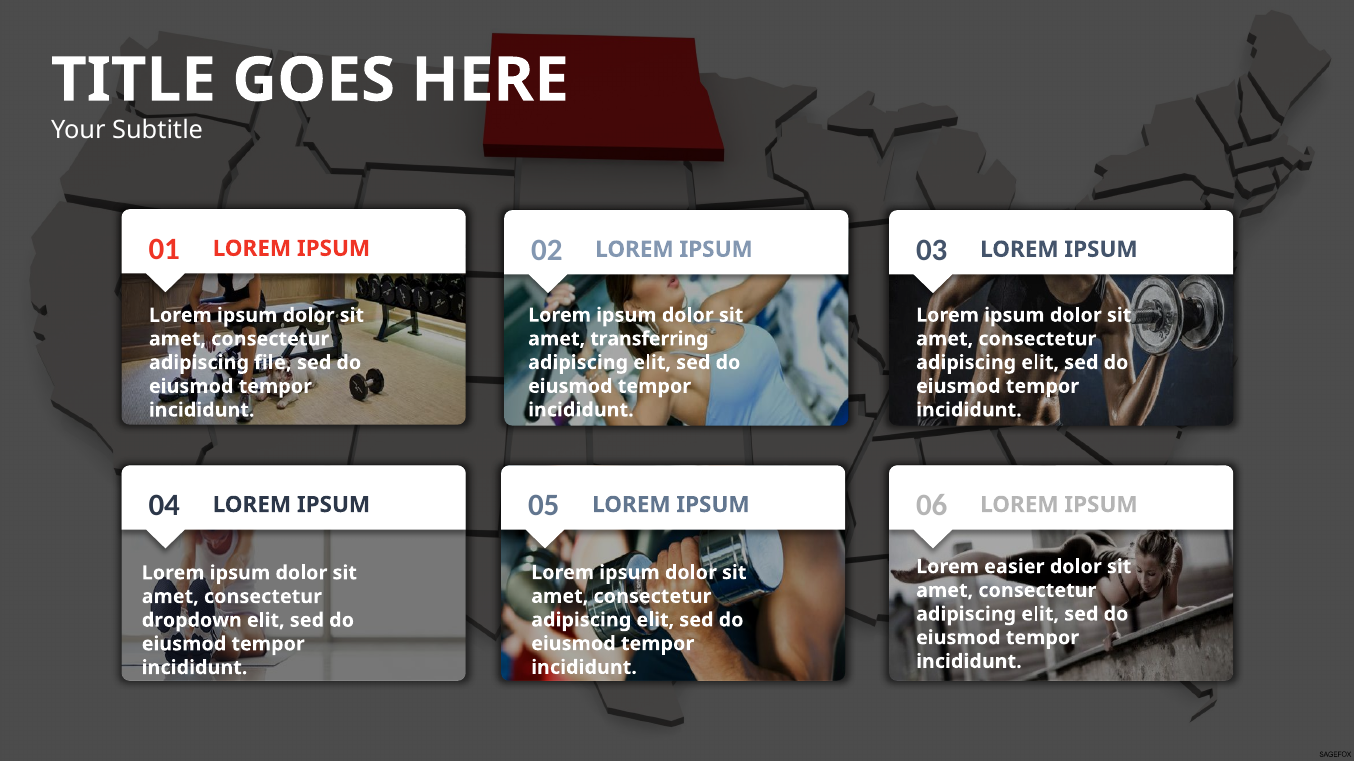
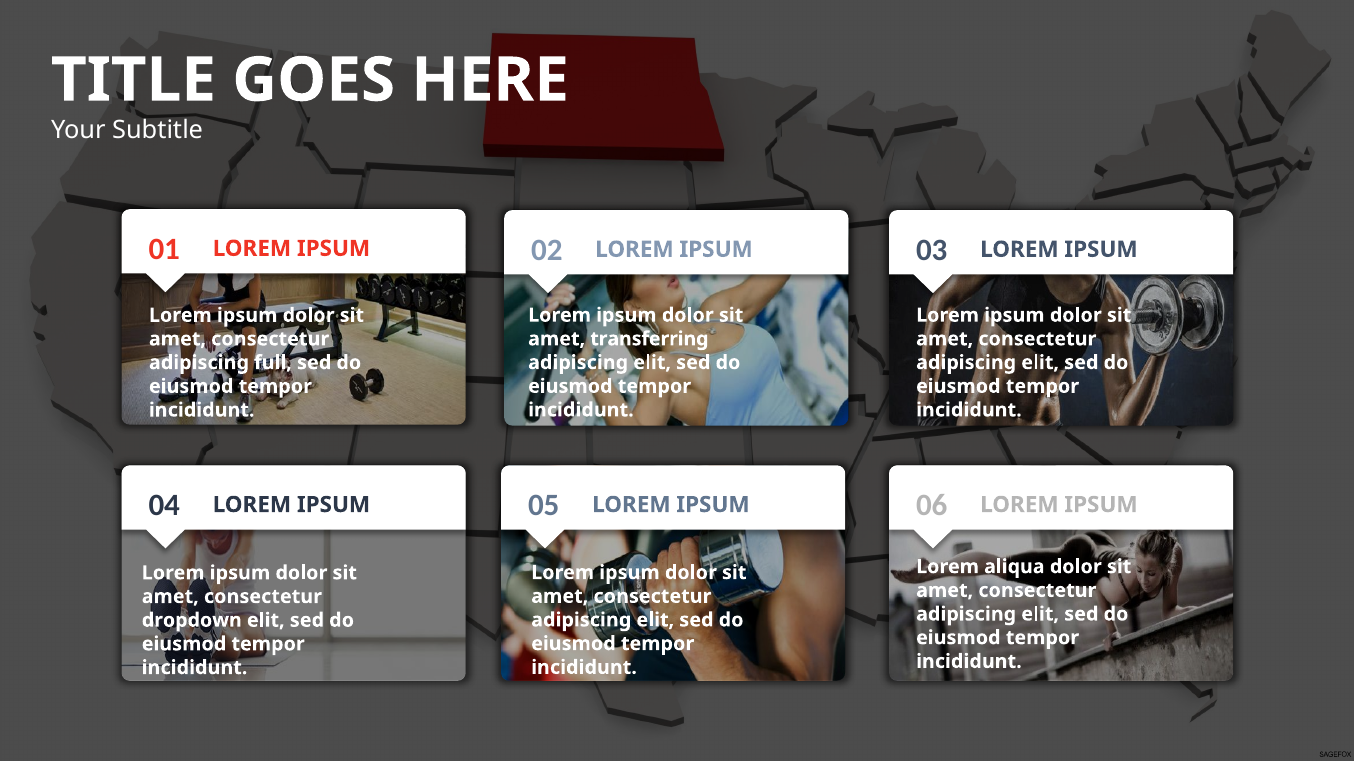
file: file -> full
easier: easier -> aliqua
